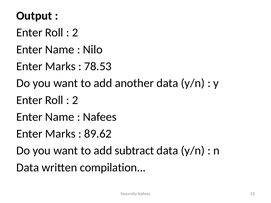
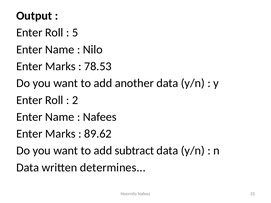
2 at (75, 33): 2 -> 5
compilation: compilation -> determines
